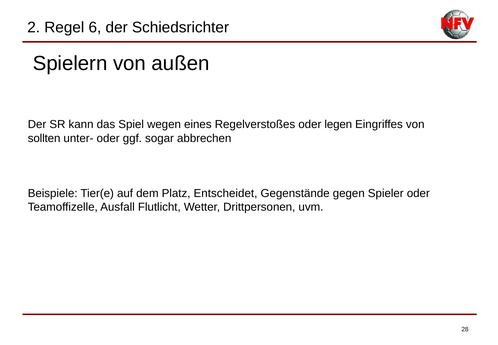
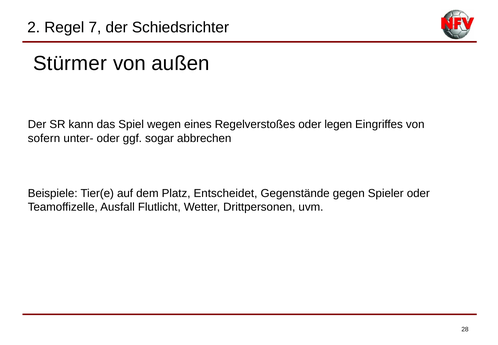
6: 6 -> 7
Spielern: Spielern -> Stürmer
sollten: sollten -> sofern
